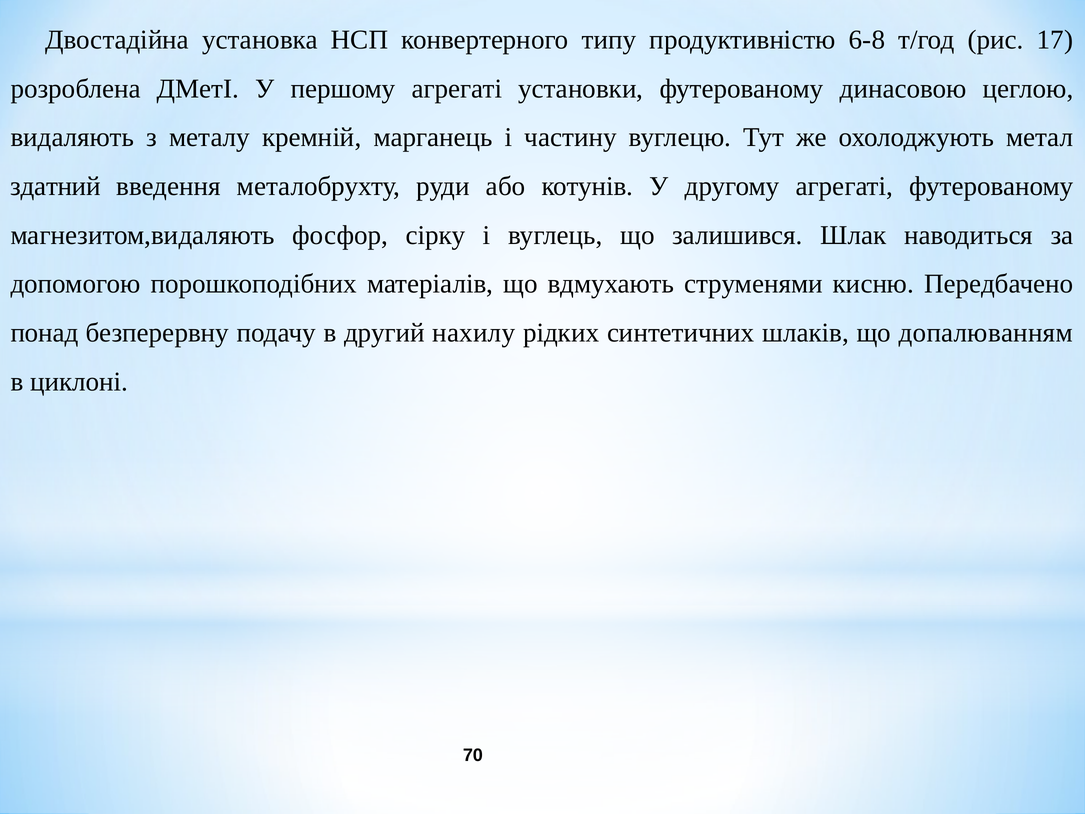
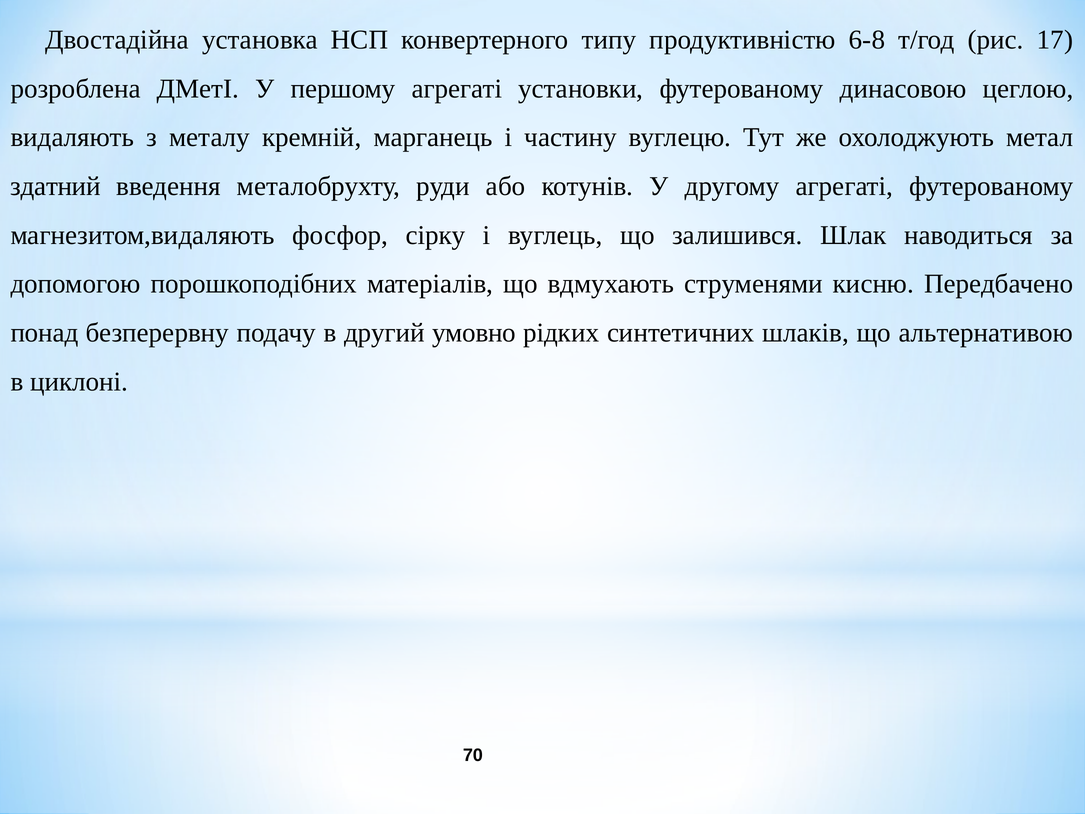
нахилу: нахилу -> умовно
допалюванням: допалюванням -> альтернативою
